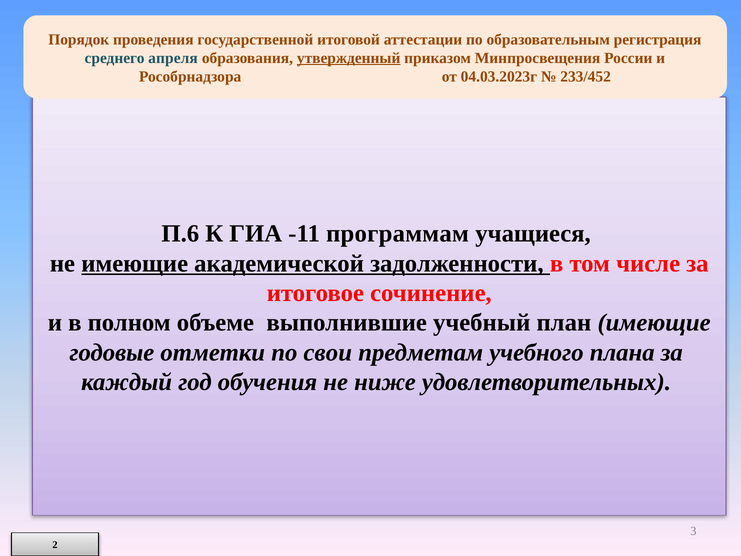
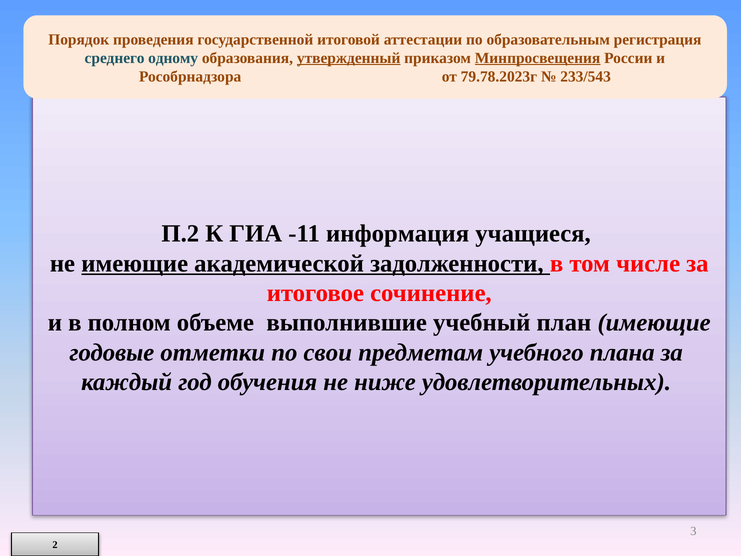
апреля: апреля -> одному
Минпросвещения underline: none -> present
04.03.2023г: 04.03.2023г -> 79.78.2023г
233/452: 233/452 -> 233/543
П.6: П.6 -> П.2
программам: программам -> информация
